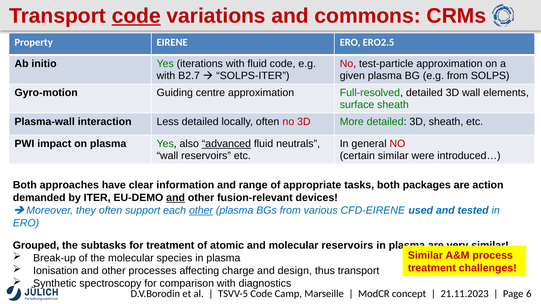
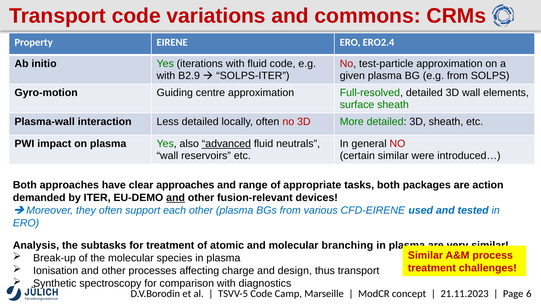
code at (136, 16) underline: present -> none
ERO2.5: ERO2.5 -> ERO2.4
B2.7: B2.7 -> B2.9
clear information: information -> approaches
other at (201, 211) underline: present -> none
Grouped: Grouped -> Analysis
molecular reservoirs: reservoirs -> branching
